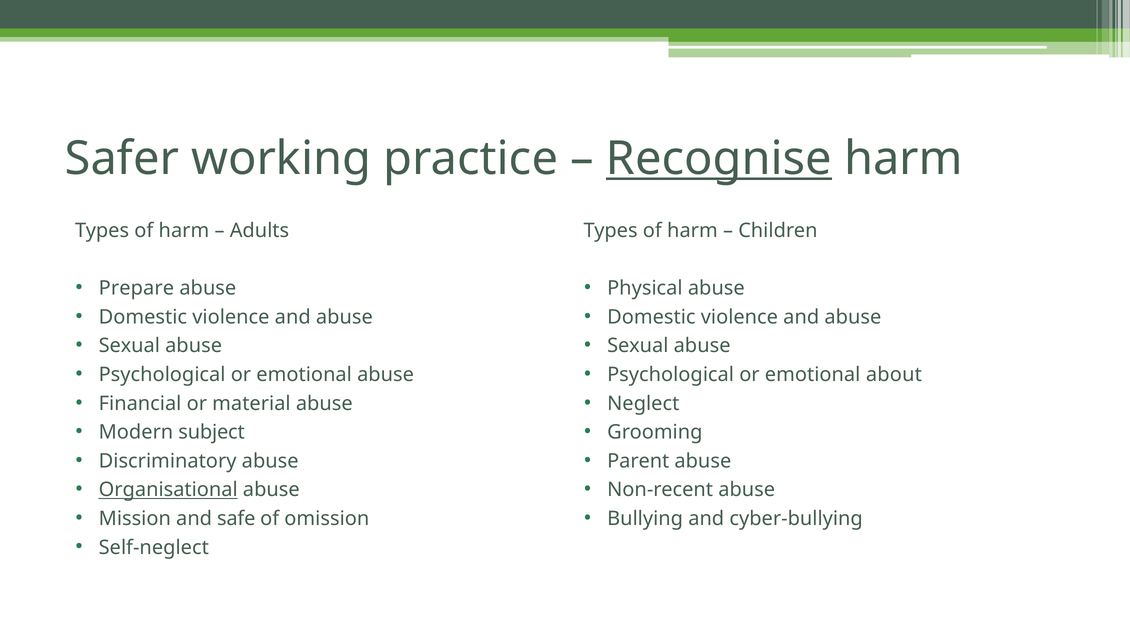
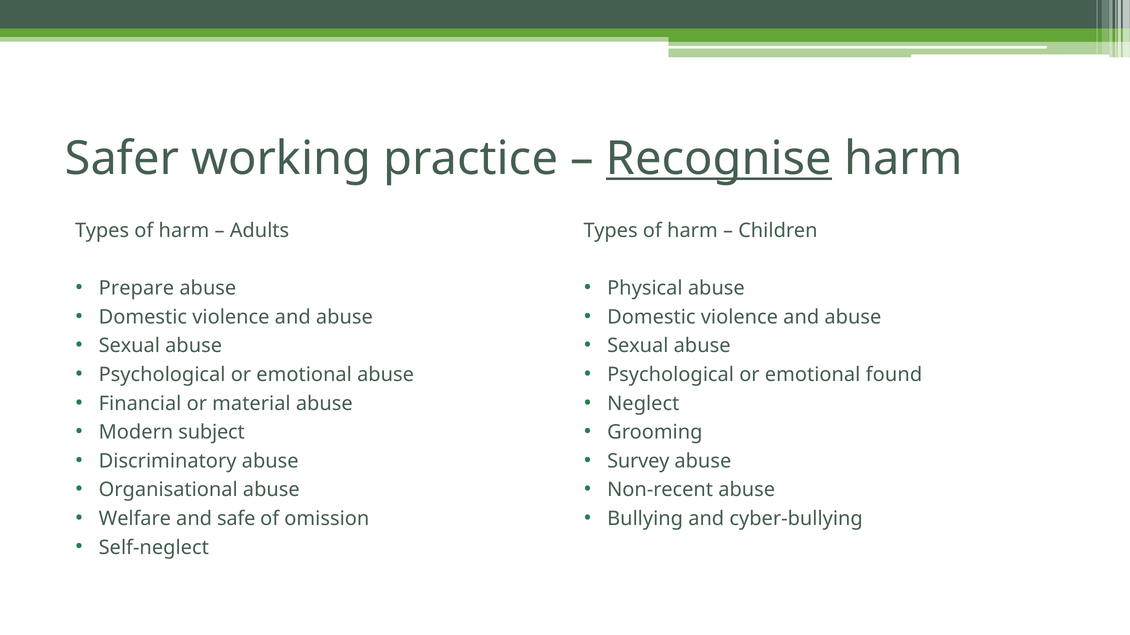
about: about -> found
Parent: Parent -> Survey
Organisational underline: present -> none
Mission: Mission -> Welfare
